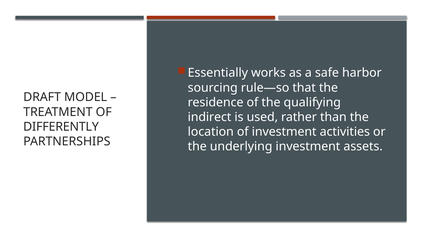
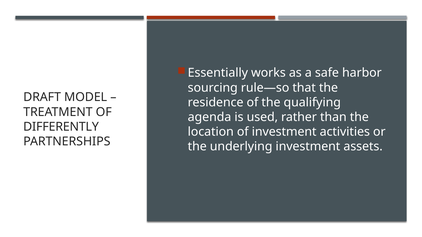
indirect: indirect -> agenda
